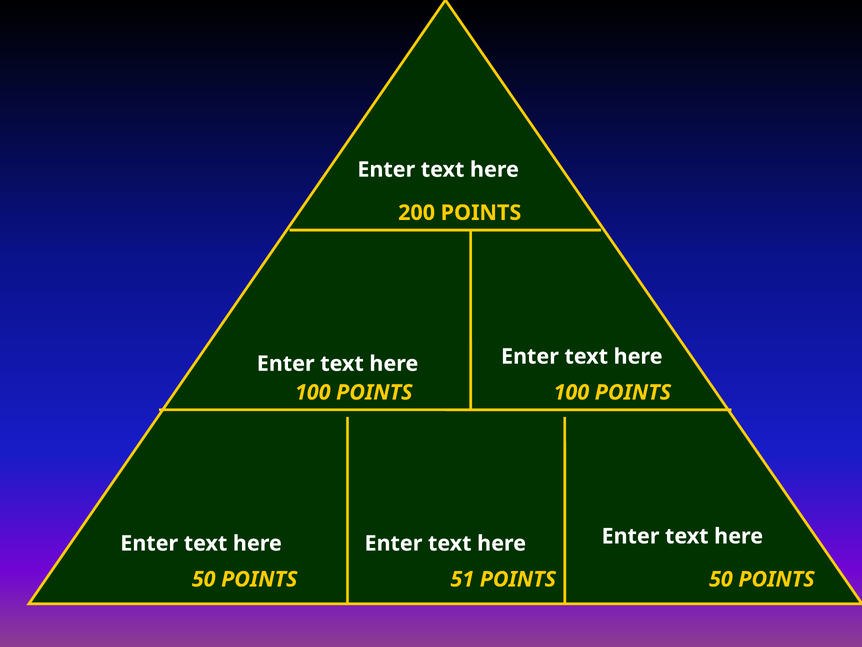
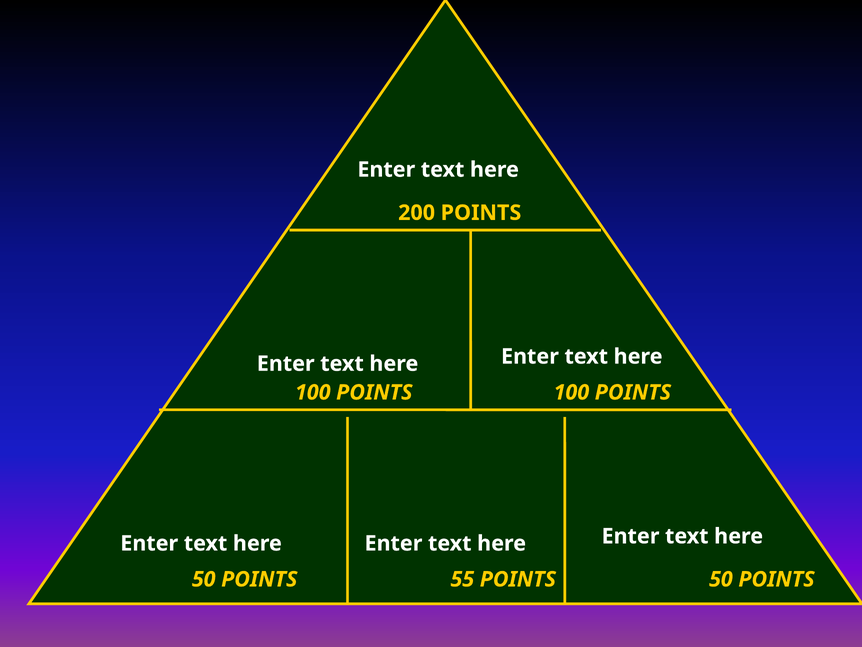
51: 51 -> 55
